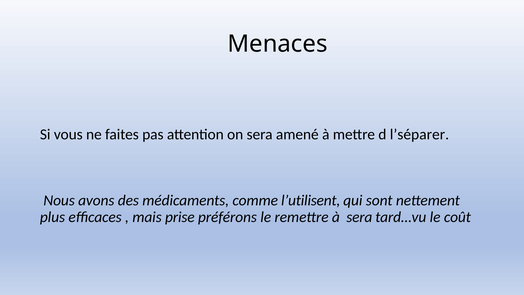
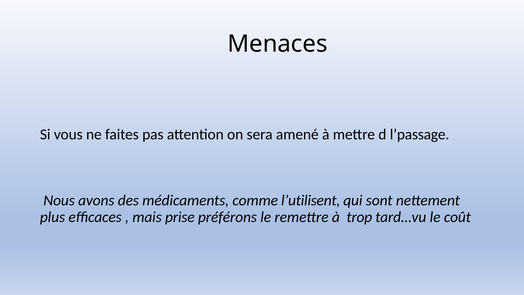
l’séparer: l’séparer -> l’passage
à sera: sera -> trop
